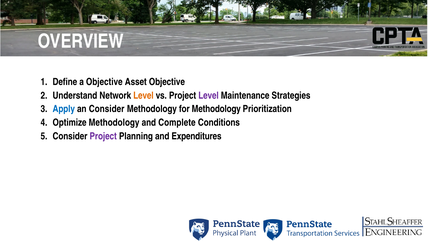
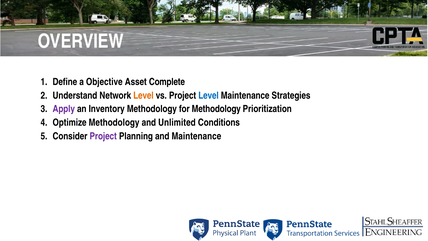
Asset Objective: Objective -> Complete
Level at (209, 95) colour: purple -> blue
Apply colour: blue -> purple
an Consider: Consider -> Inventory
Complete: Complete -> Unlimited
and Expenditures: Expenditures -> Maintenance
